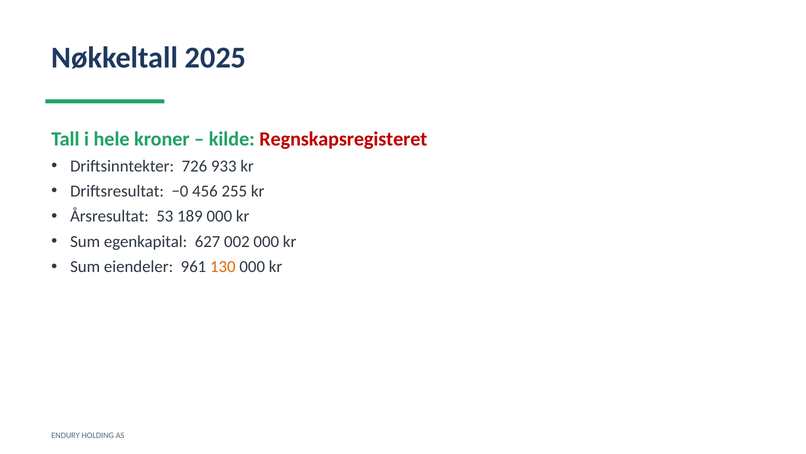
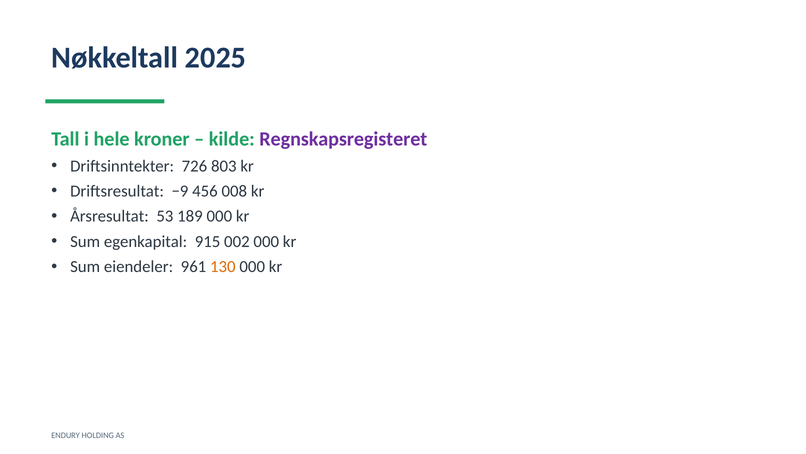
Regnskapsregisteret colour: red -> purple
933: 933 -> 803
−0: −0 -> −9
255: 255 -> 008
627: 627 -> 915
